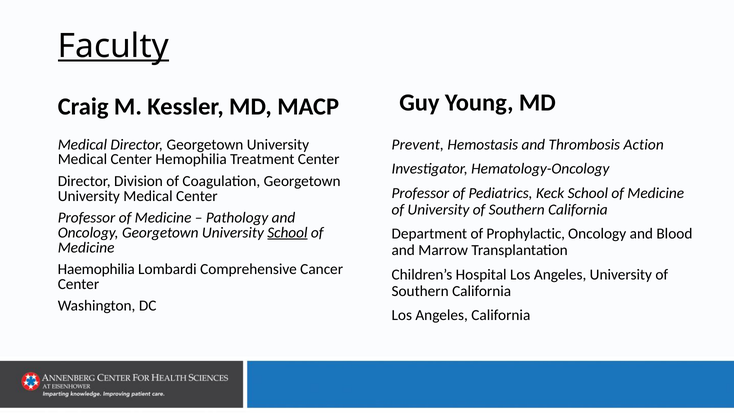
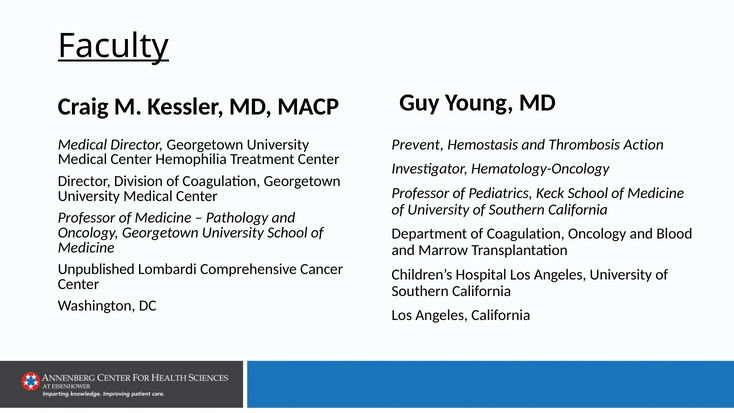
School at (287, 233) underline: present -> none
Department of Prophylactic: Prophylactic -> Coagulation
Haemophilia: Haemophilia -> Unpublished
